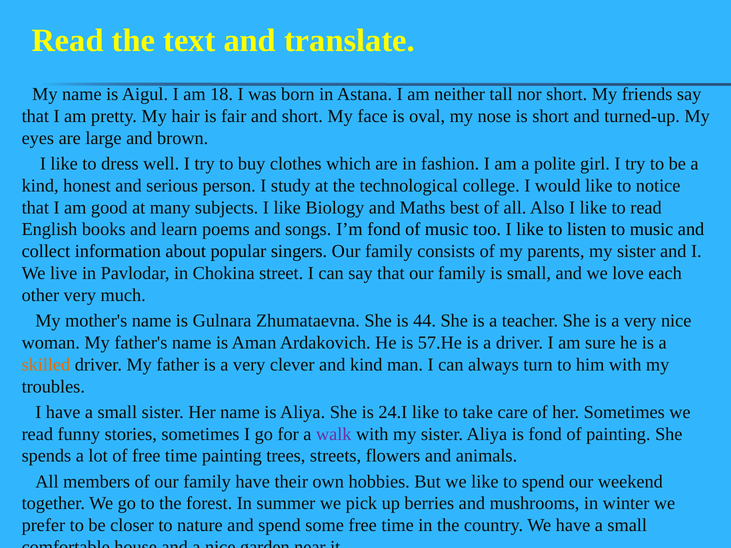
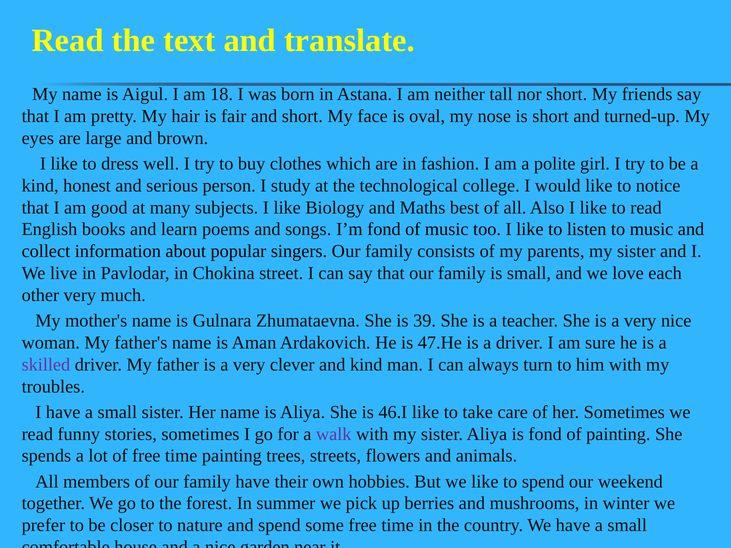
44: 44 -> 39
57.He: 57.He -> 47.He
skilled colour: orange -> purple
24.I: 24.I -> 46.I
